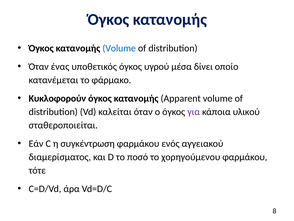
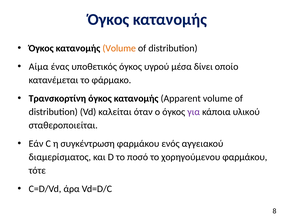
Volume at (119, 48) colour: blue -> orange
Όταν at (39, 66): Όταν -> Αίμα
Κυκλοφορούν: Κυκλοφορούν -> Τρανσκορτίνη
